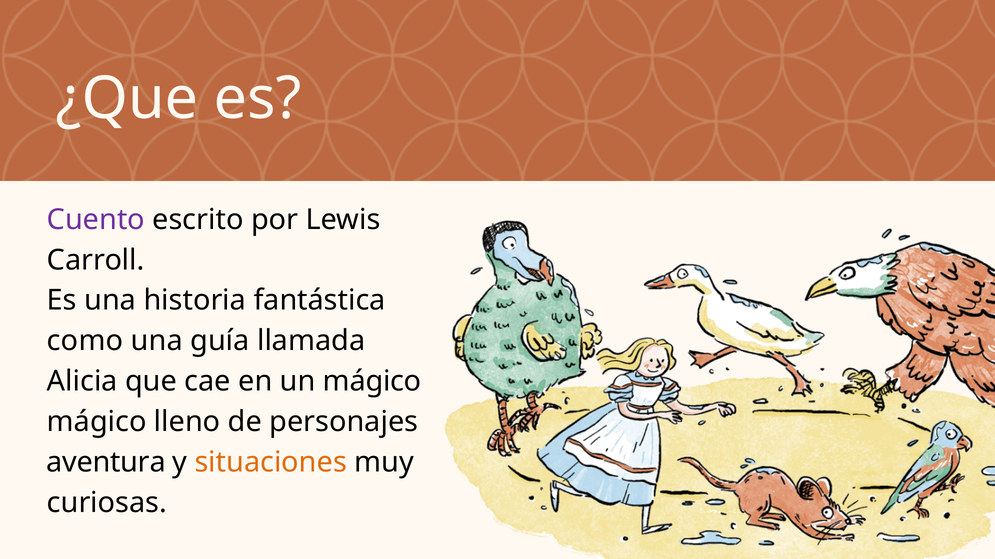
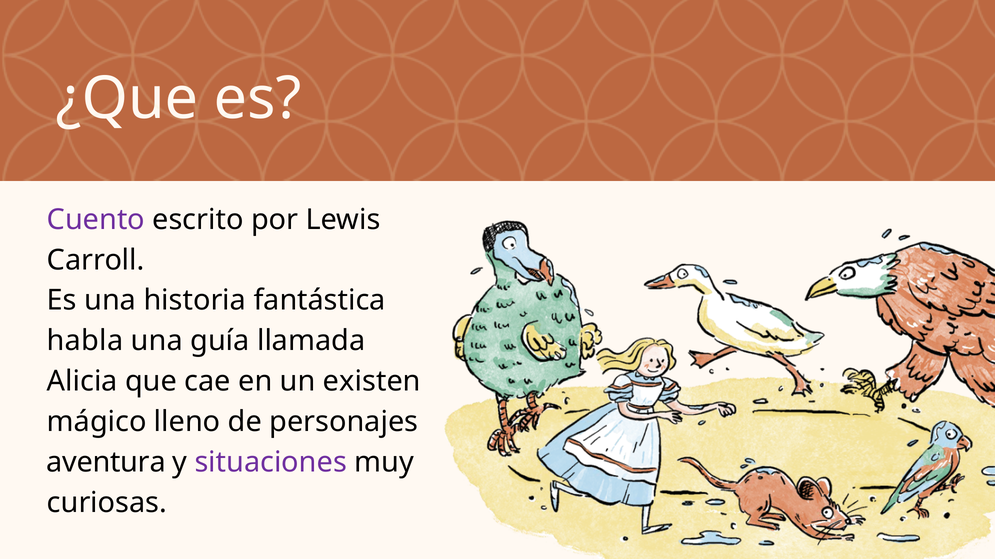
como: como -> habla
un mágico: mágico -> existen
situaciones colour: orange -> purple
